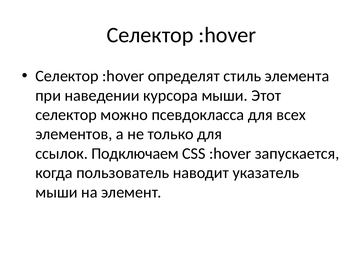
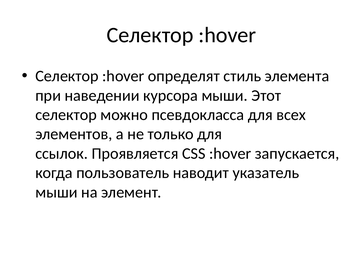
Подключаем: Подключаем -> Проявляется
